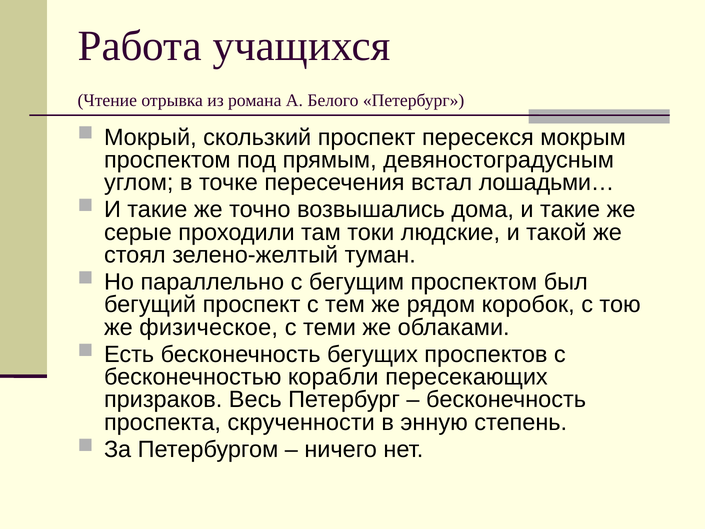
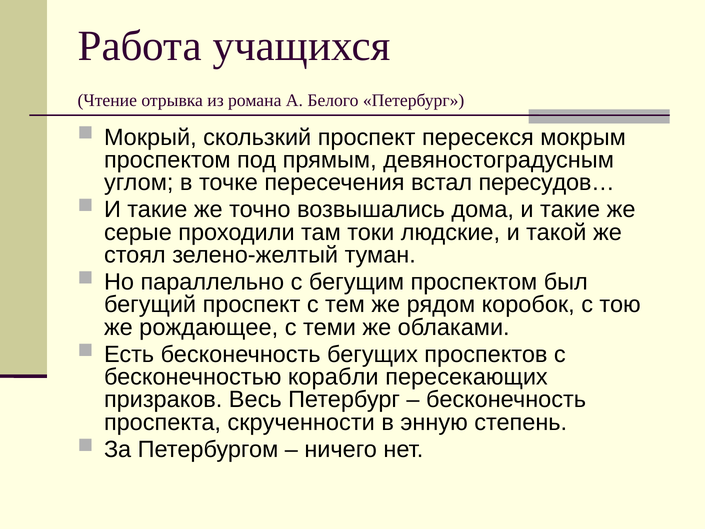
лошадьми…: лошадьми… -> пересудов…
физическое: физическое -> рождающее
